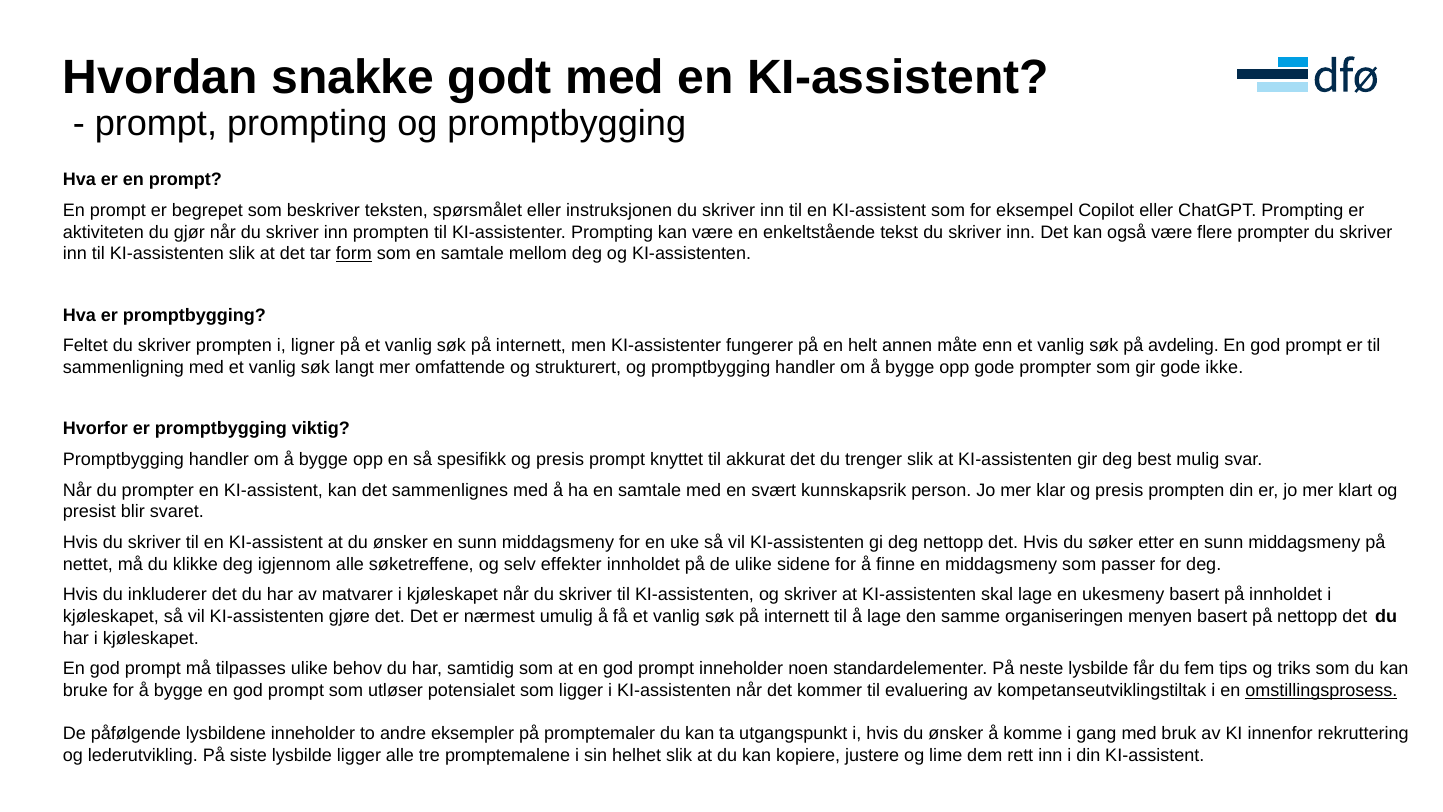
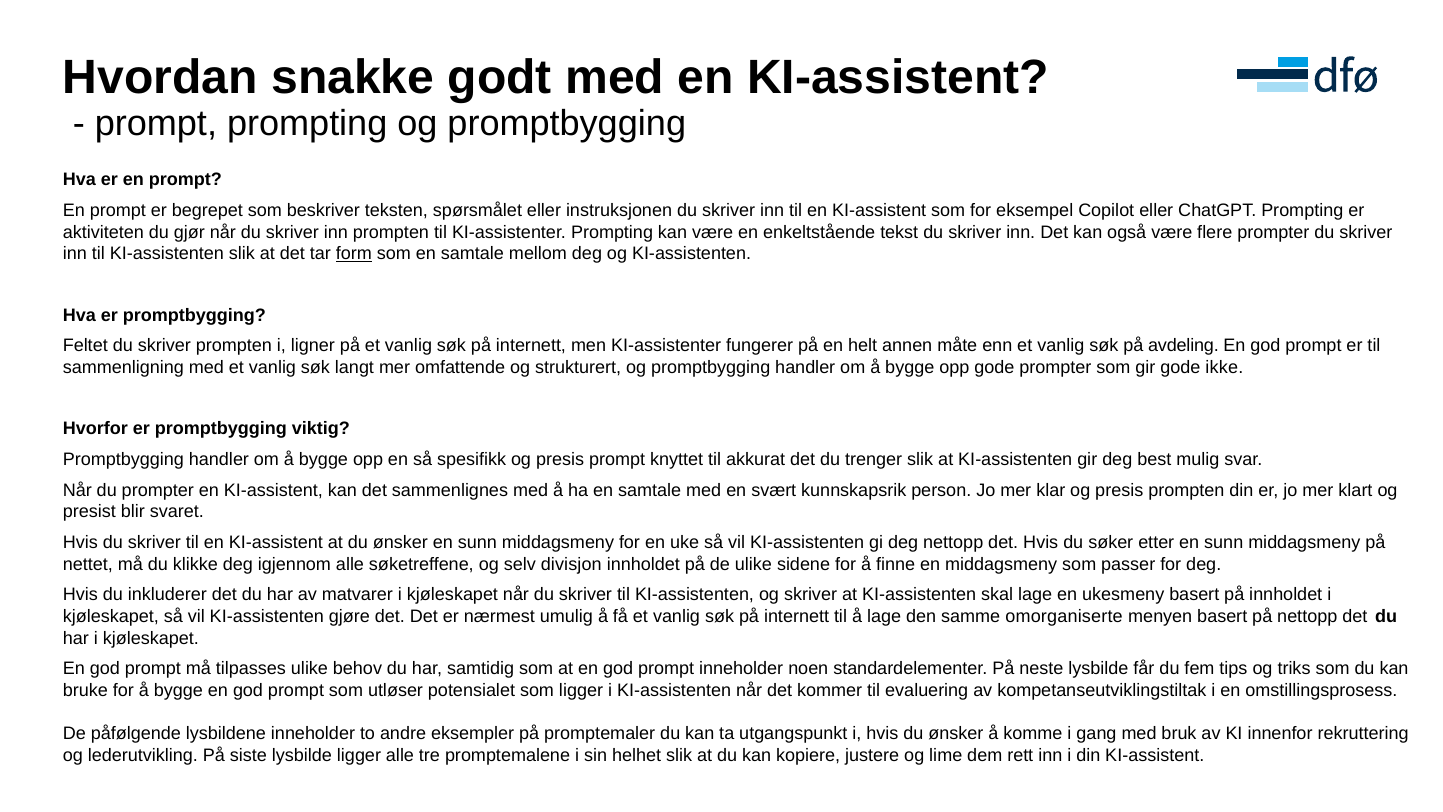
effekter: effekter -> divisjon
organiseringen: organiseringen -> omorganiserte
omstillingsprosess underline: present -> none
